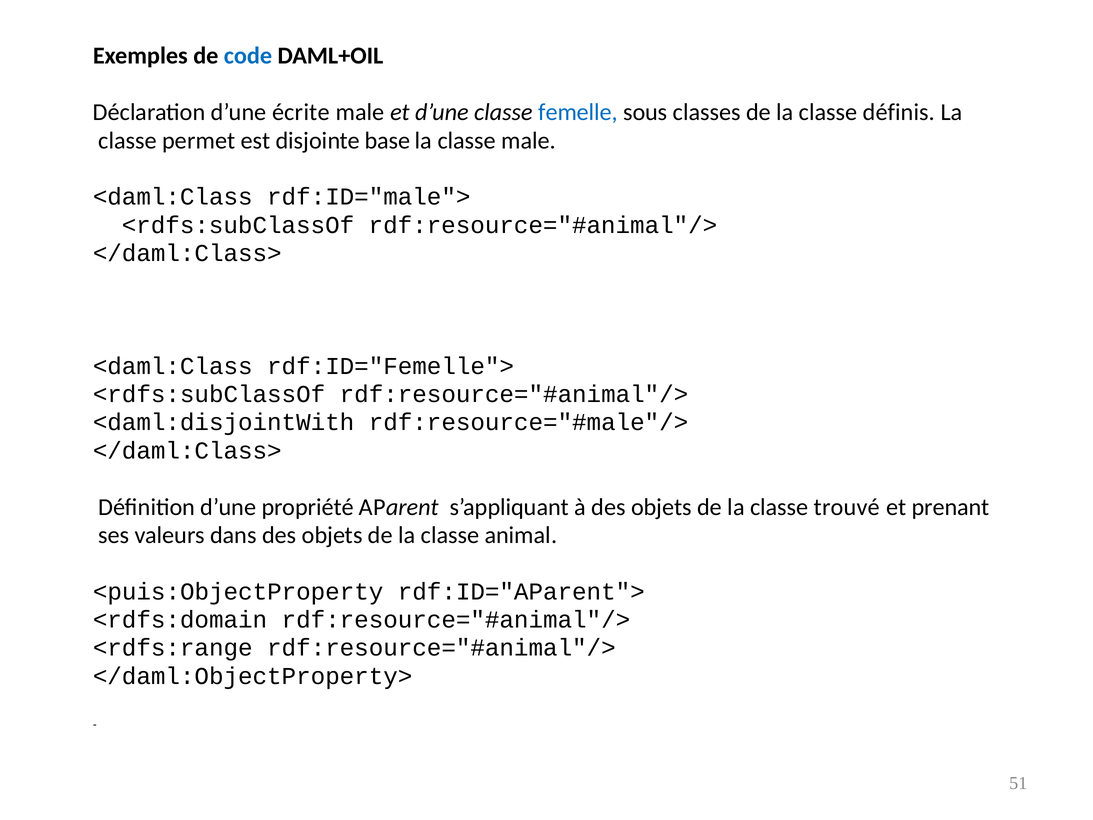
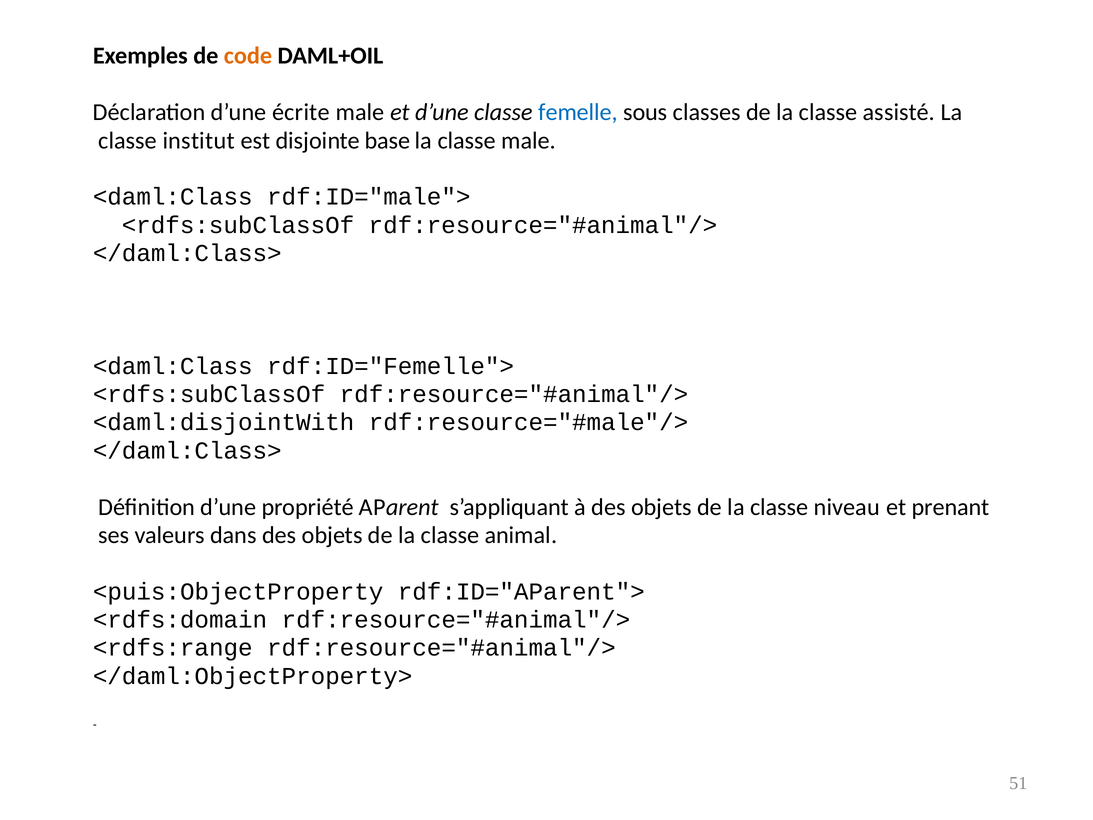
code colour: blue -> orange
définis: définis -> assisté
permet: permet -> institut
trouvé: trouvé -> niveau
